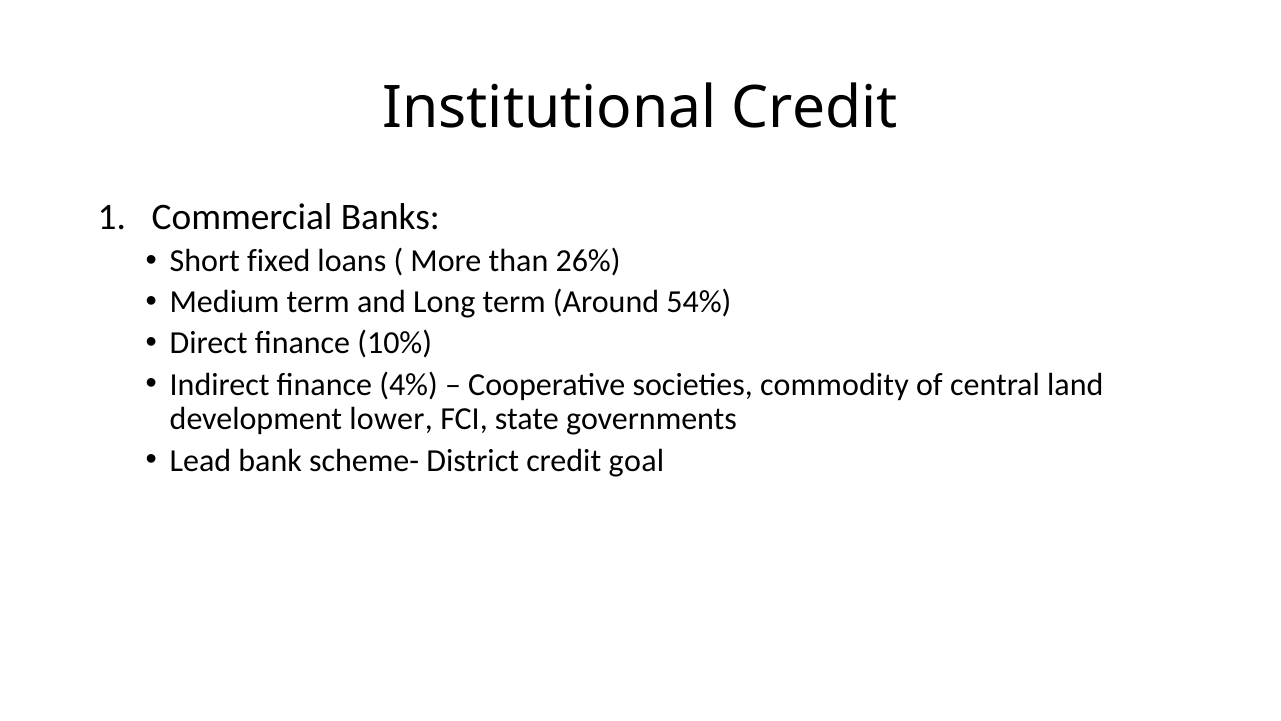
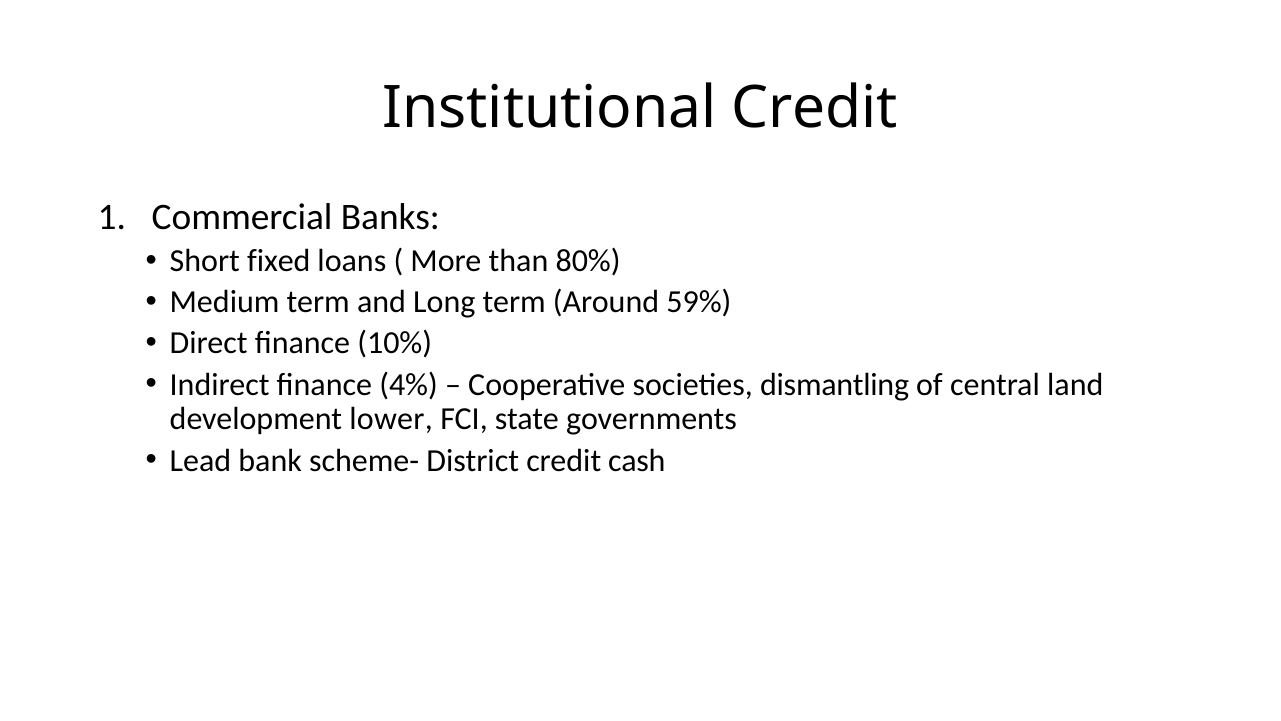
26%: 26% -> 80%
54%: 54% -> 59%
commodity: commodity -> dismantling
goal: goal -> cash
